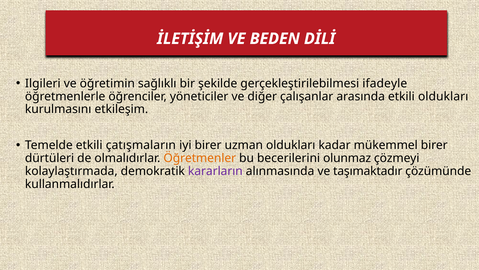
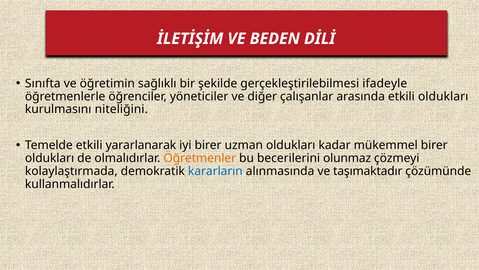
Ilgileri: Ilgileri -> Sınıfta
etkileşim: etkileşim -> niteliğini
çatışmaların: çatışmaların -> yararlanarak
dürtüleri at (50, 158): dürtüleri -> oldukları
kararların colour: purple -> blue
